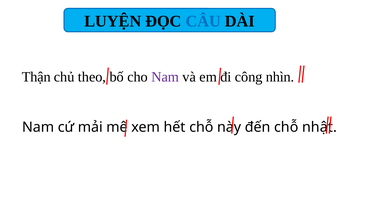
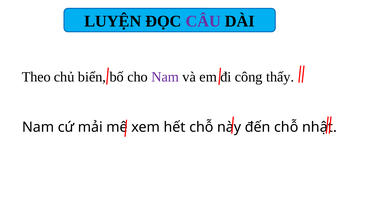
CÂU colour: blue -> purple
Thận: Thận -> Theo
theo: theo -> biển
nhìn: nhìn -> thấy
